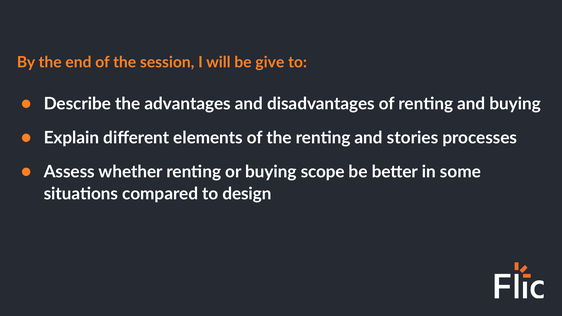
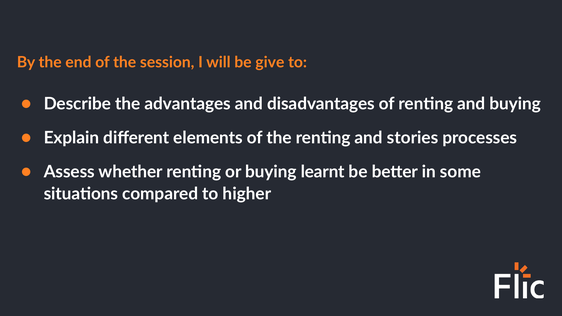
scope: scope -> learnt
design: design -> higher
